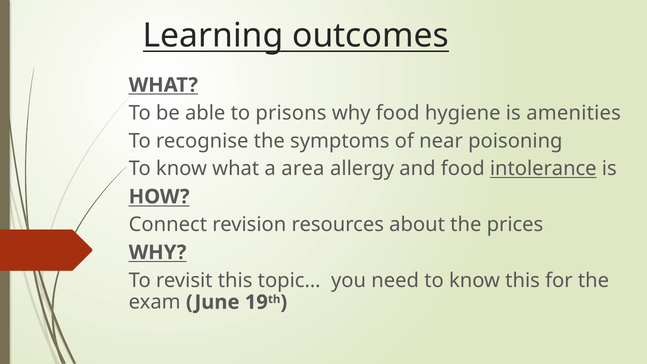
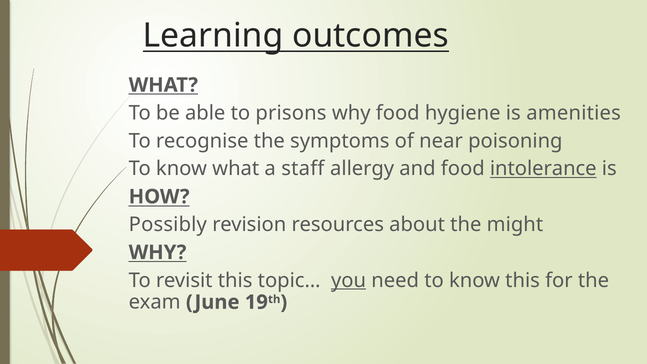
area: area -> staff
Connect: Connect -> Possibly
prices: prices -> might
you underline: none -> present
